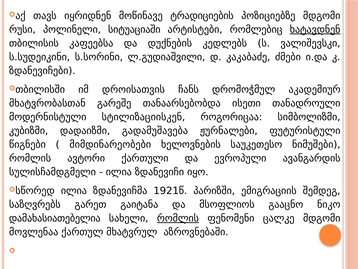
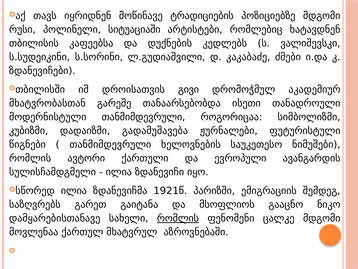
ხატავდნენ underline: present -> none
ჩანს: ჩანს -> გივი
მოდერნისტული სტილიზაციისკენ: სტილიზაციისკენ -> თანმიმდევრული
მიმდინარეობები at (110, 144): მიმდინარეობები -> თანმიმდევრული
დამახასიათებელია: დამახასიათებელია -> დამყარებისთანავე
